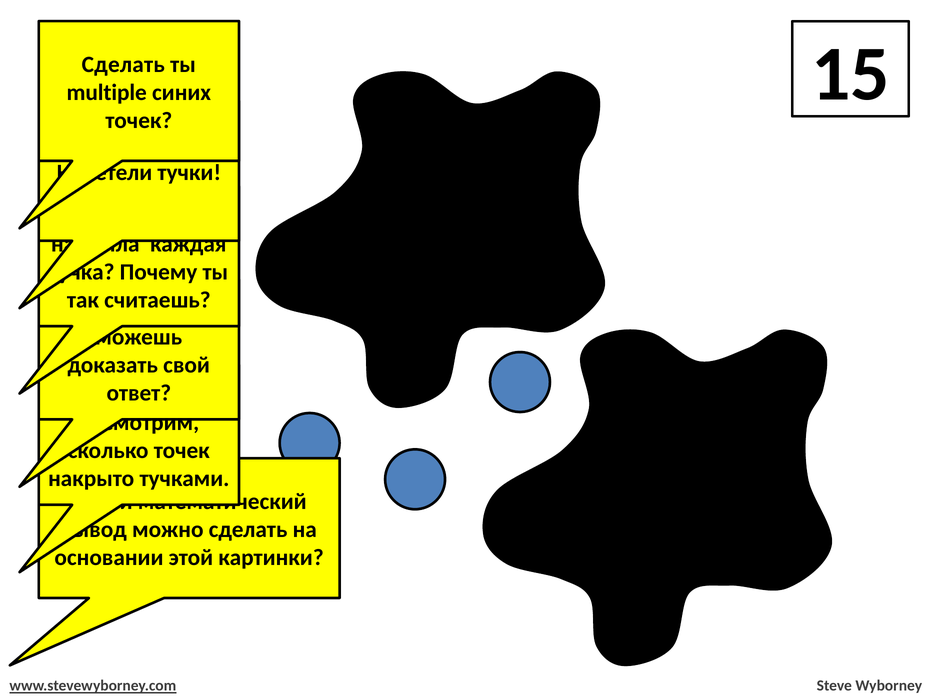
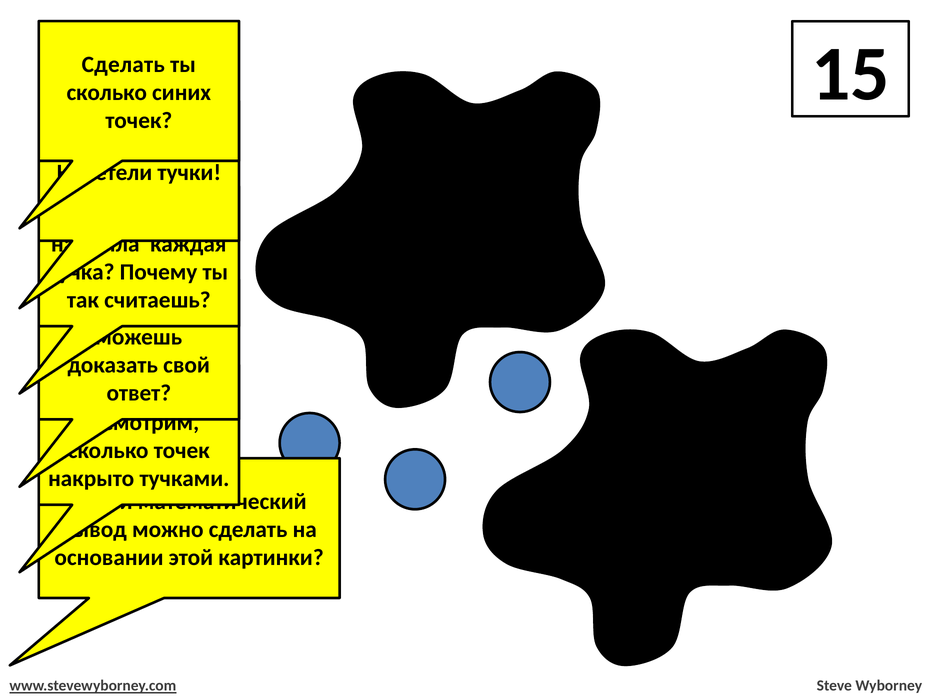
multiple at (107, 93): multiple -> сколько
